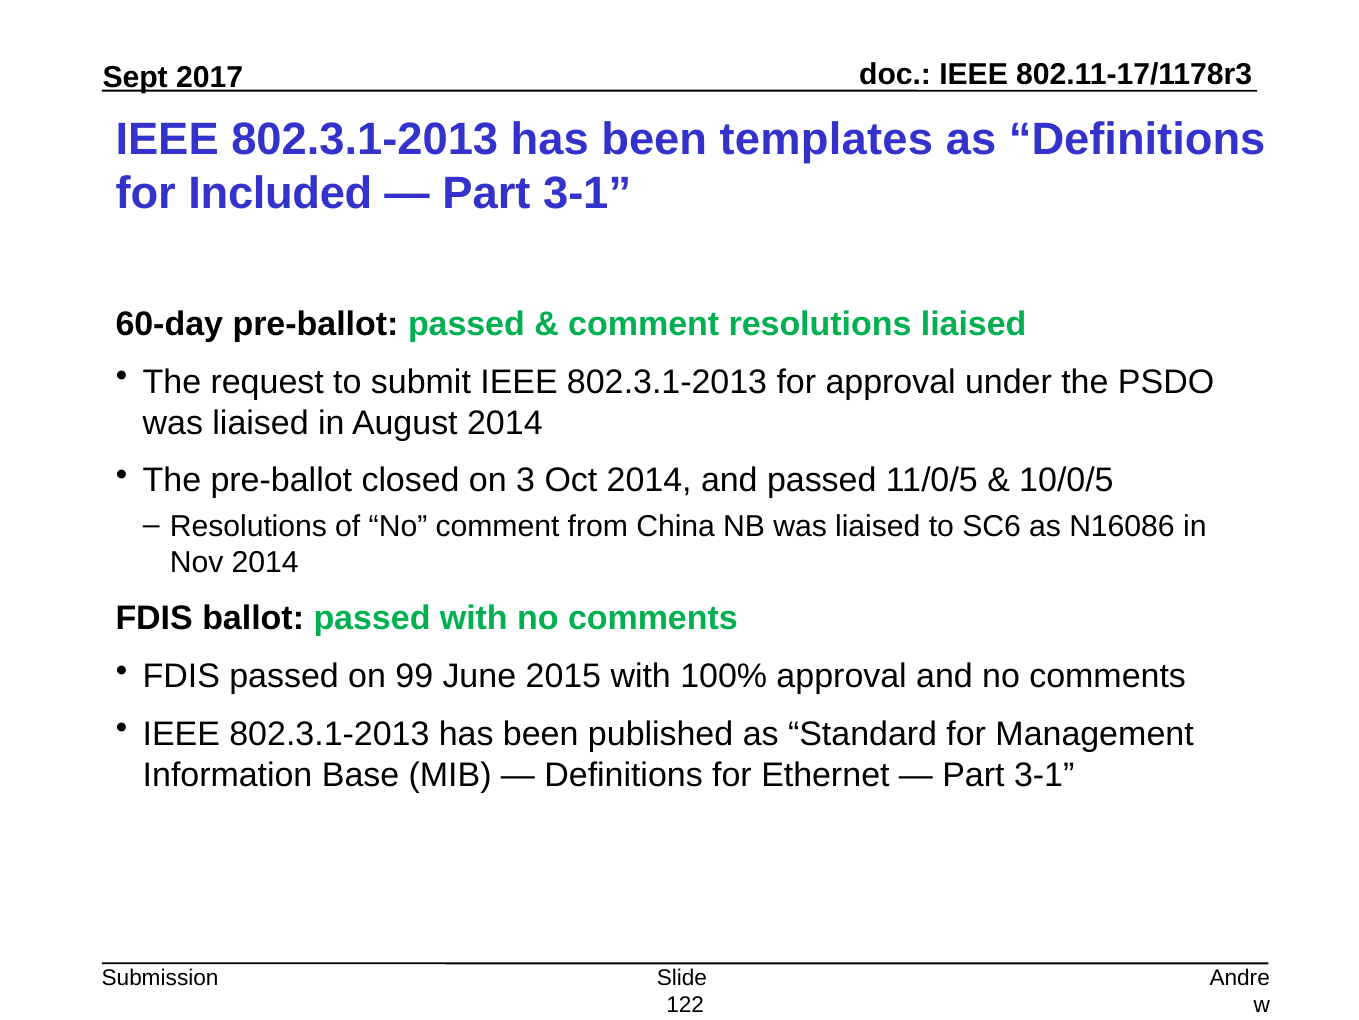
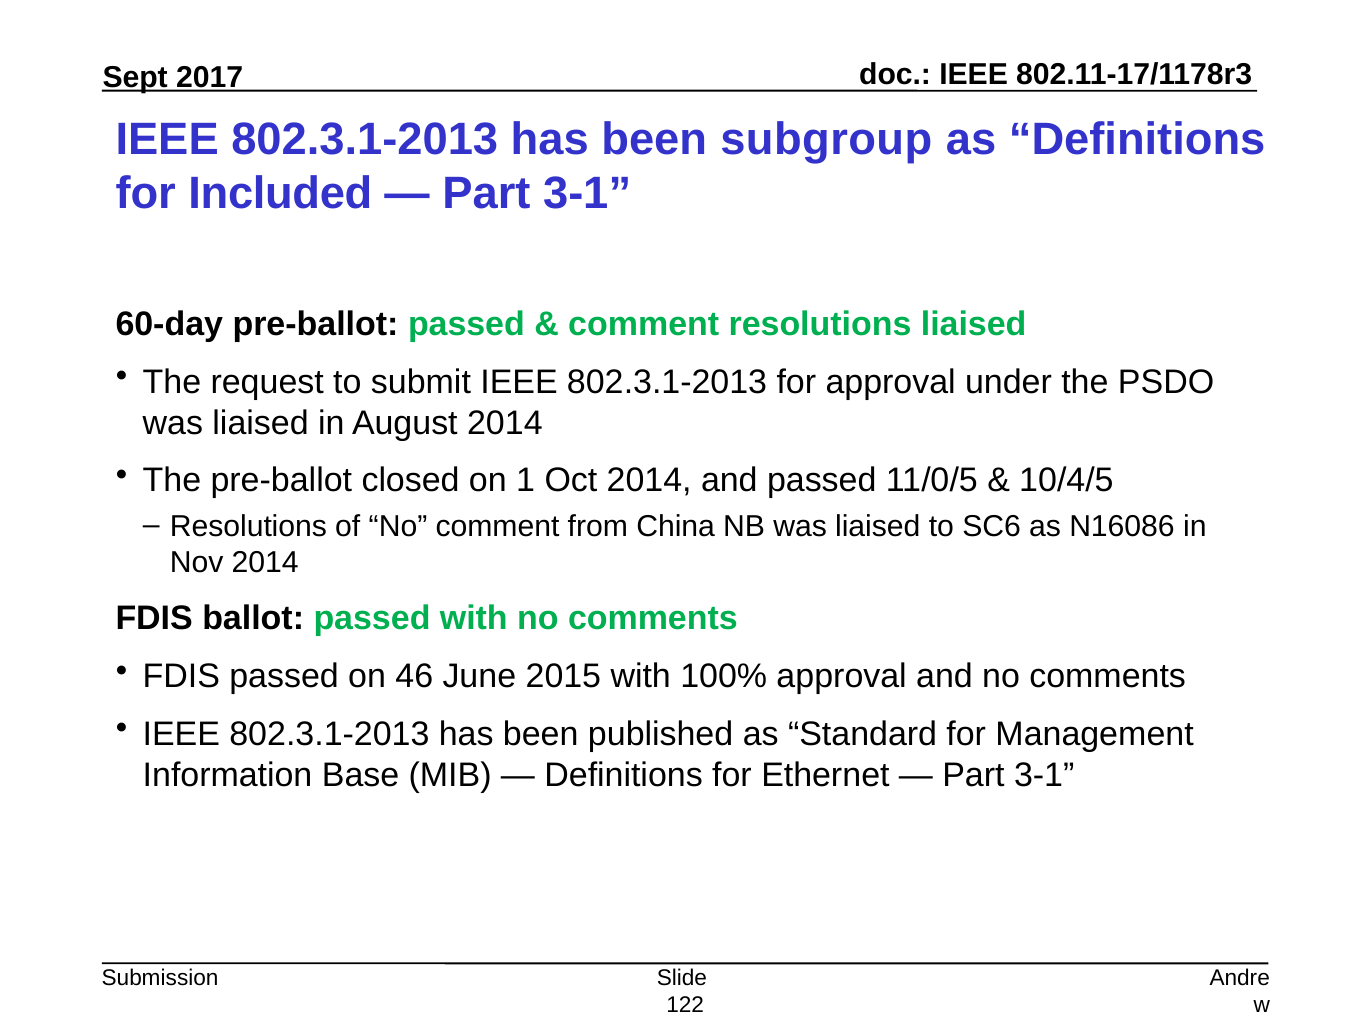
templates: templates -> subgroup
3: 3 -> 1
10/0/5: 10/0/5 -> 10/4/5
99: 99 -> 46
